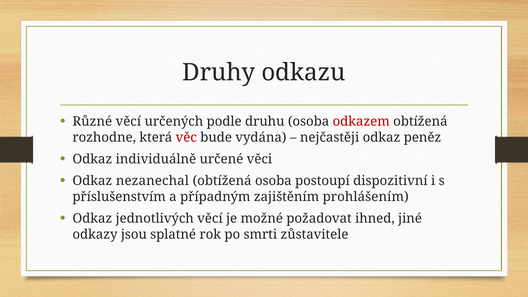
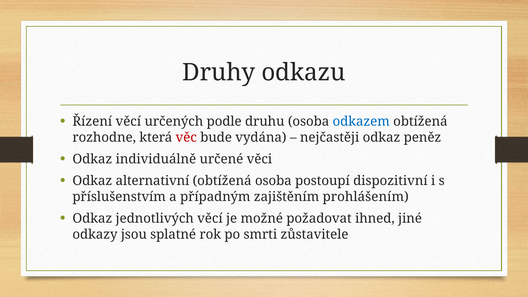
Různé: Různé -> Řízení
odkazem colour: red -> blue
nezanechal: nezanechal -> alternativní
